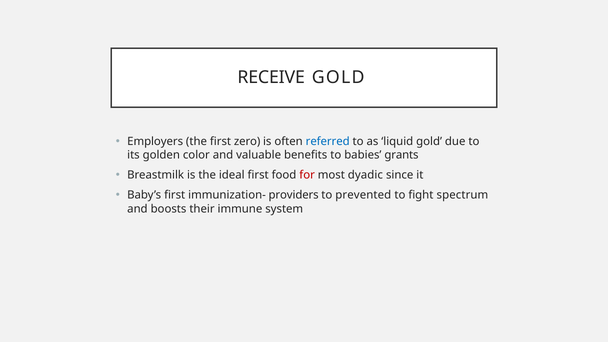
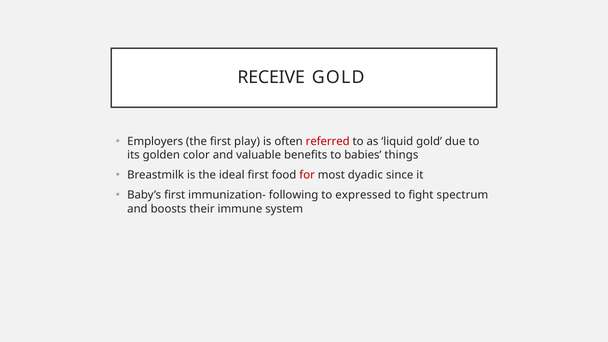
zero: zero -> play
referred colour: blue -> red
grants: grants -> things
providers: providers -> following
prevented: prevented -> expressed
